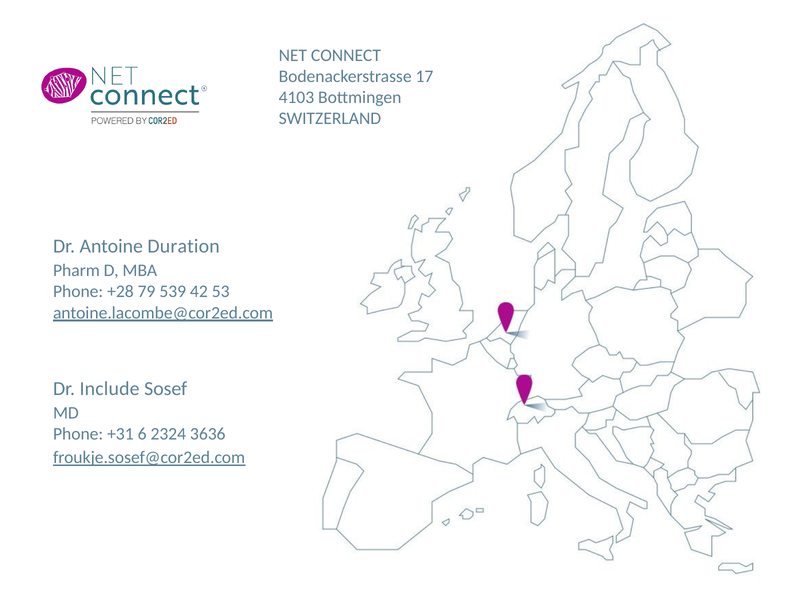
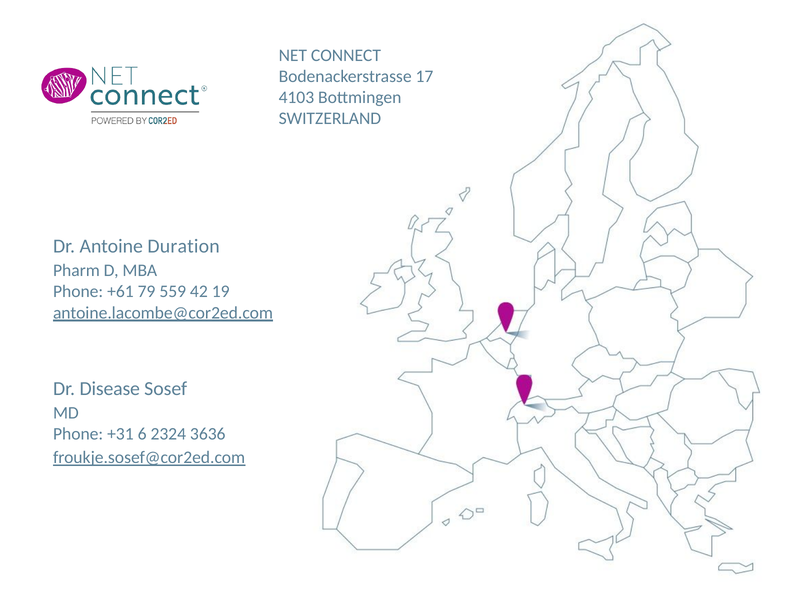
+28: +28 -> +61
539: 539 -> 559
53: 53 -> 19
Include: Include -> Disease
